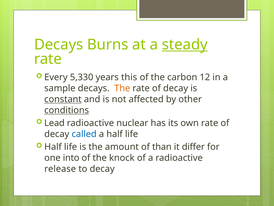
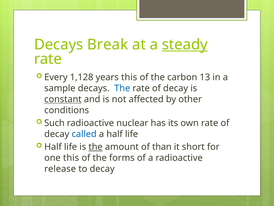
Burns: Burns -> Break
5,330: 5,330 -> 1,128
12: 12 -> 13
The at (122, 88) colour: orange -> blue
conditions underline: present -> none
Lead: Lead -> Such
the at (96, 147) underline: none -> present
differ: differ -> short
one into: into -> this
knock: knock -> forms
